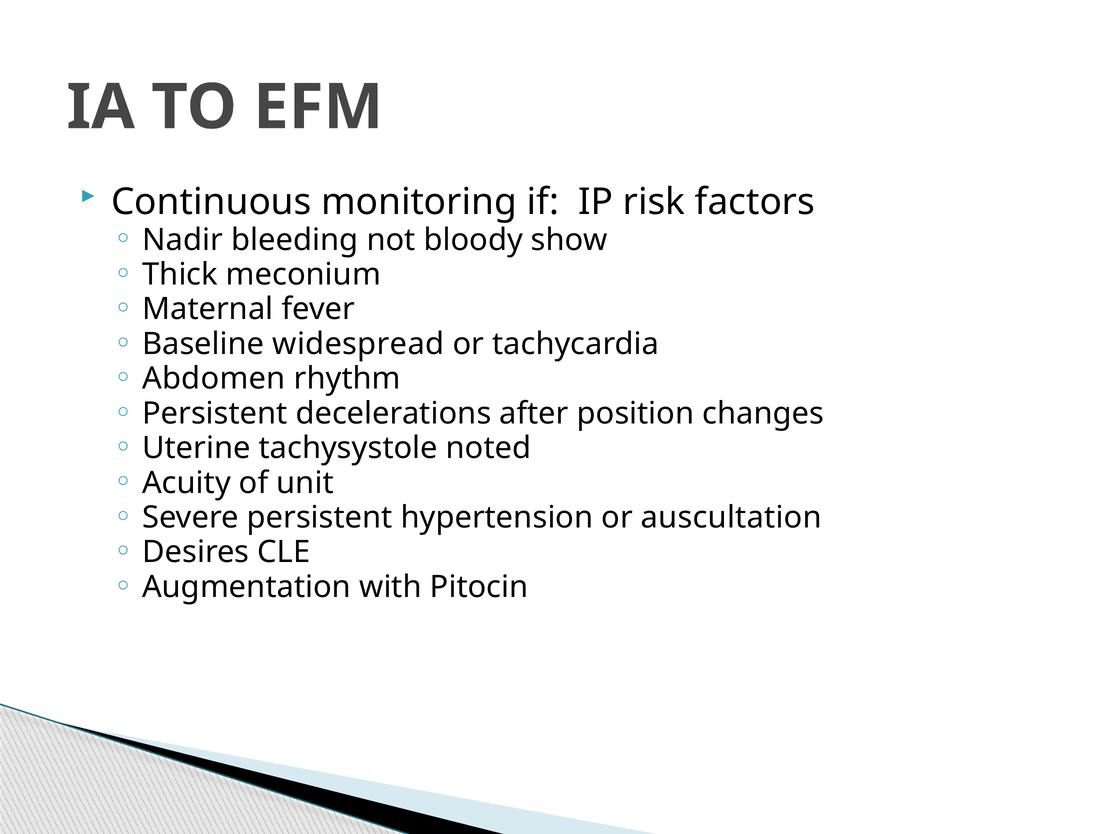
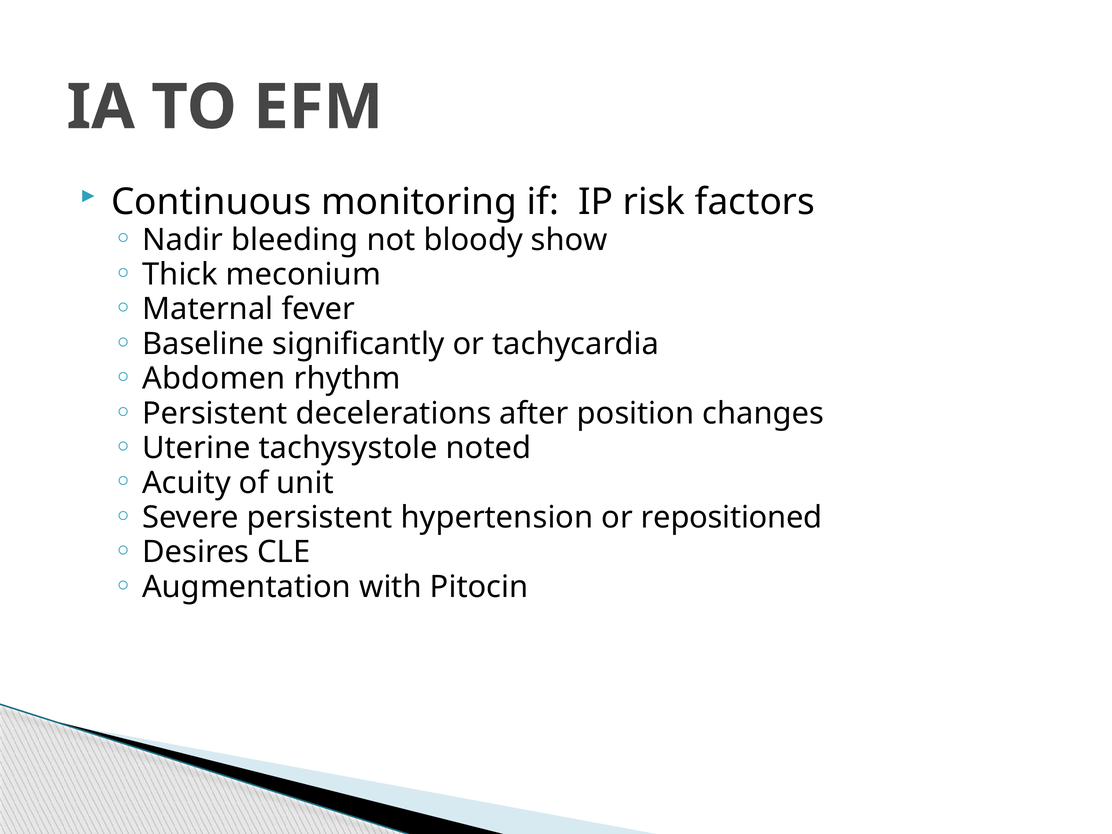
widespread: widespread -> significantly
auscultation: auscultation -> repositioned
